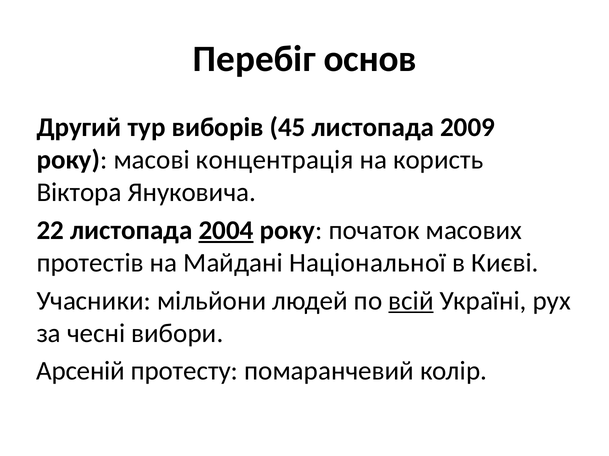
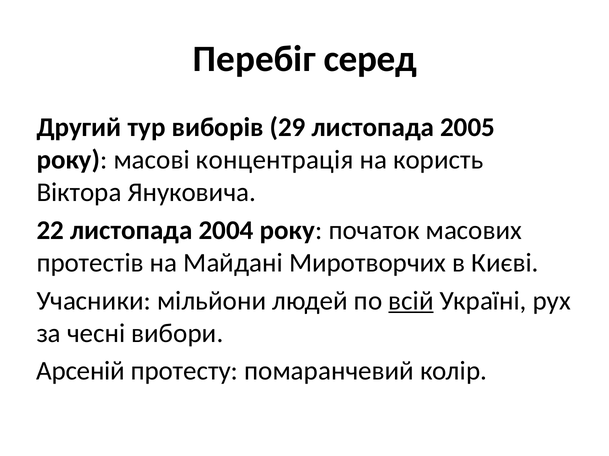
основ: основ -> серед
45: 45 -> 29
2009: 2009 -> 2005
2004 underline: present -> none
Національної: Національної -> Миротворчих
